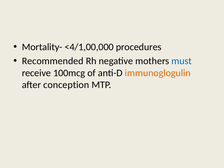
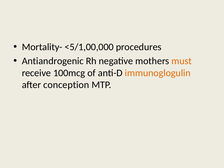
<4/1,00,000: <4/1,00,000 -> <5/1,00,000
Recommended: Recommended -> Antiandrogenic
must colour: blue -> orange
